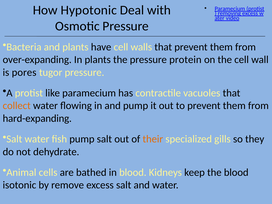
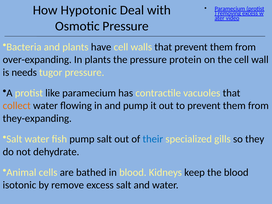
pores: pores -> needs
hard-expanding: hard-expanding -> they-expanding
their colour: orange -> blue
